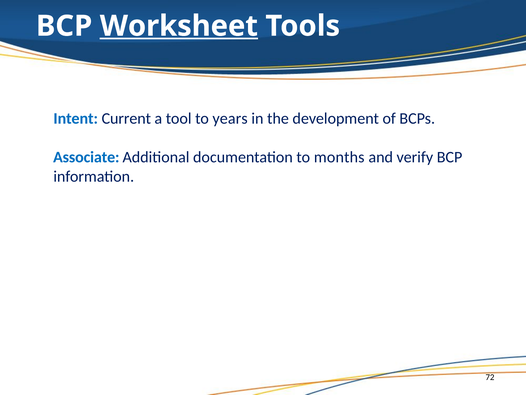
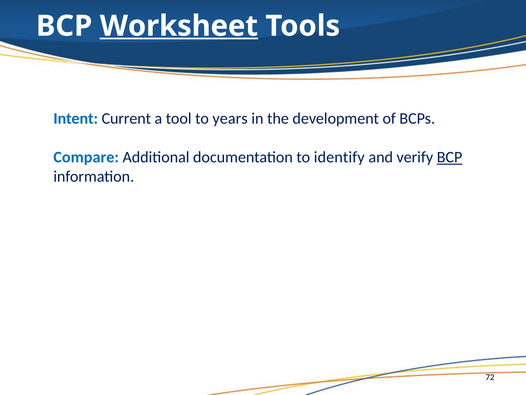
Associate: Associate -> Compare
months: months -> identify
BCP at (450, 157) underline: none -> present
